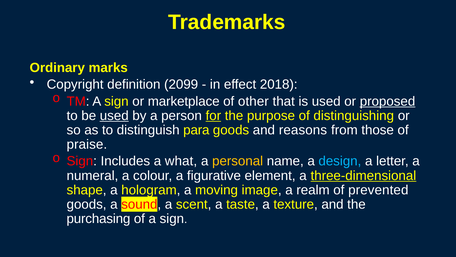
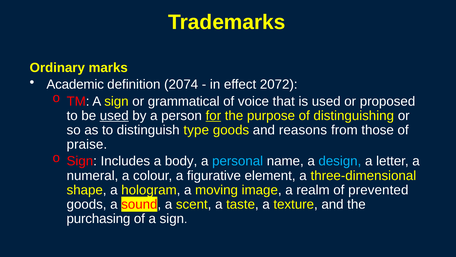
Copyright: Copyright -> Academic
2099: 2099 -> 2074
2018: 2018 -> 2072
marketplace: marketplace -> grammatical
other: other -> voice
proposed underline: present -> none
para: para -> type
what: what -> body
personal colour: yellow -> light blue
three-dimensional underline: present -> none
